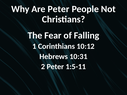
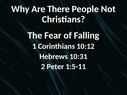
Are Peter: Peter -> There
